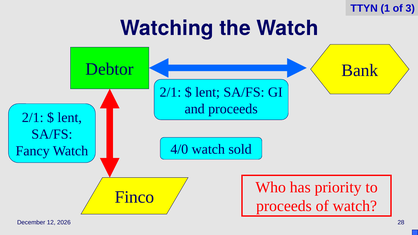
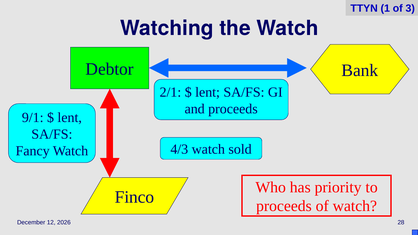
2/1 at (33, 117): 2/1 -> 9/1
4/0: 4/0 -> 4/3
